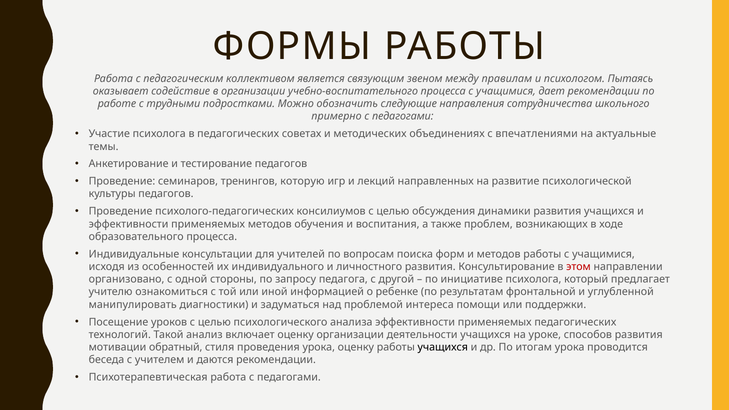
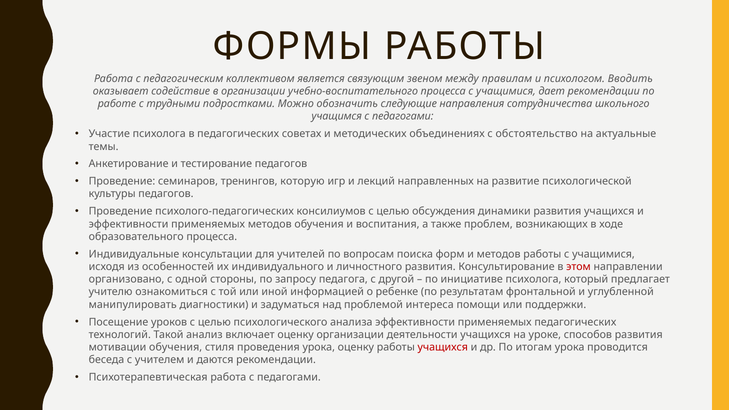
Пытаясь: Пытаясь -> Вводить
примерно: примерно -> учащимся
впечатлениями: впечатлениями -> обстоятельство
мотивации обратный: обратный -> обучения
учащихся at (443, 347) colour: black -> red
